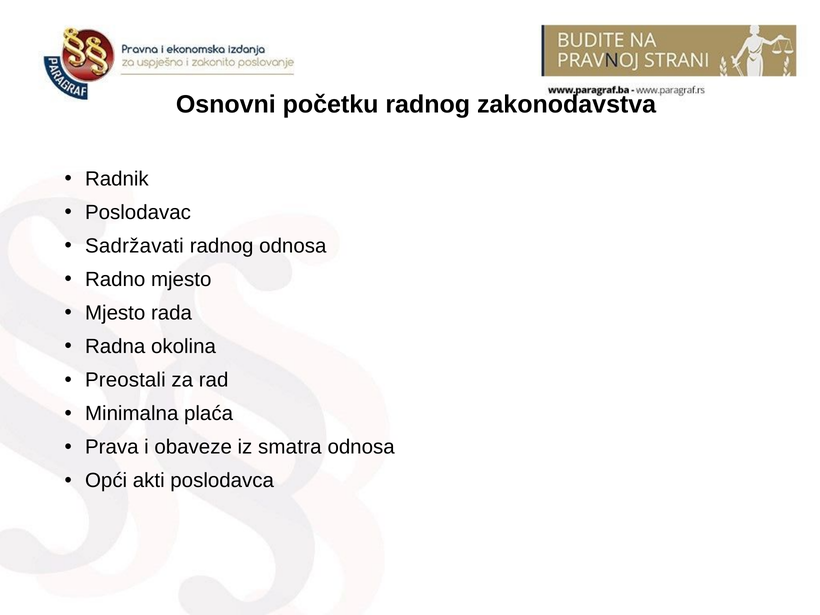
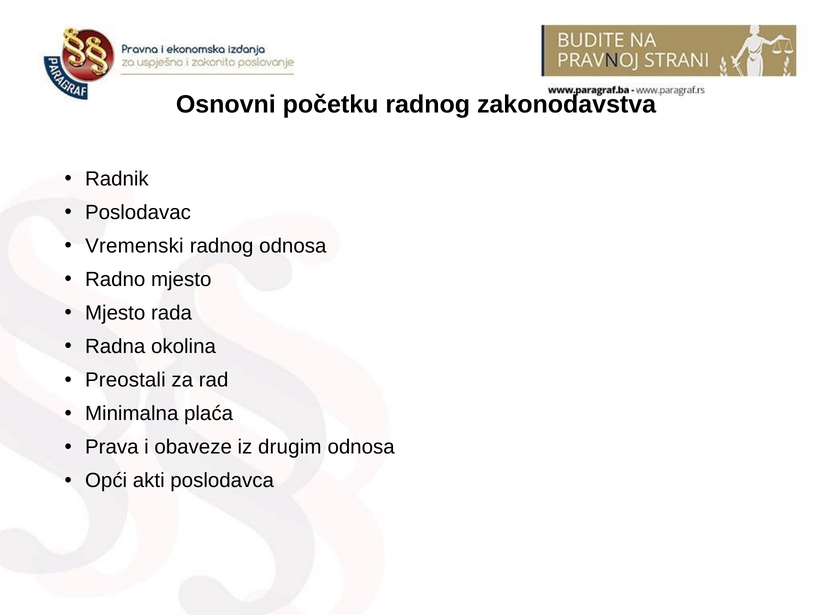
Sadržavati: Sadržavati -> Vremenski
smatra: smatra -> drugim
